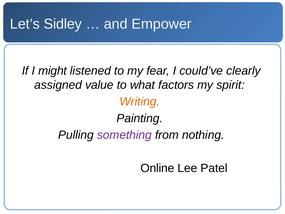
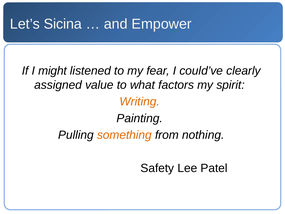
Sidley: Sidley -> Sicina
something colour: purple -> orange
Online: Online -> Safety
